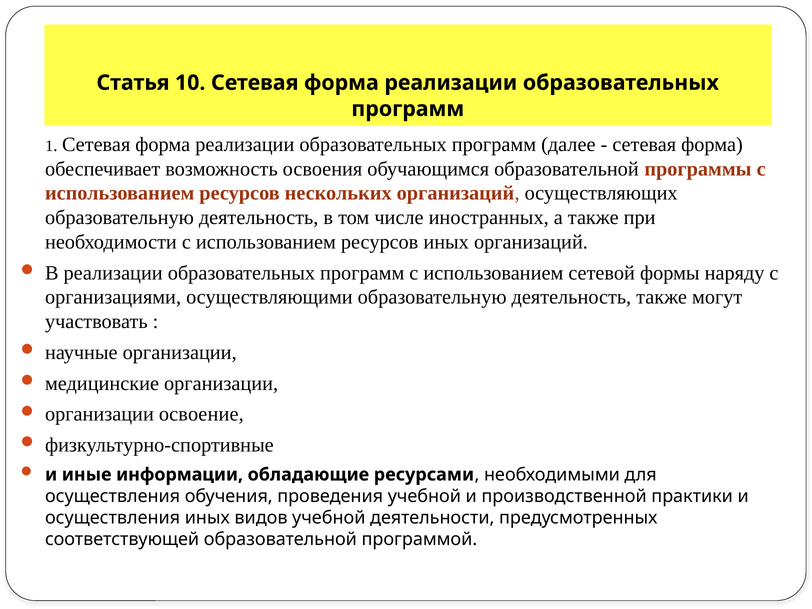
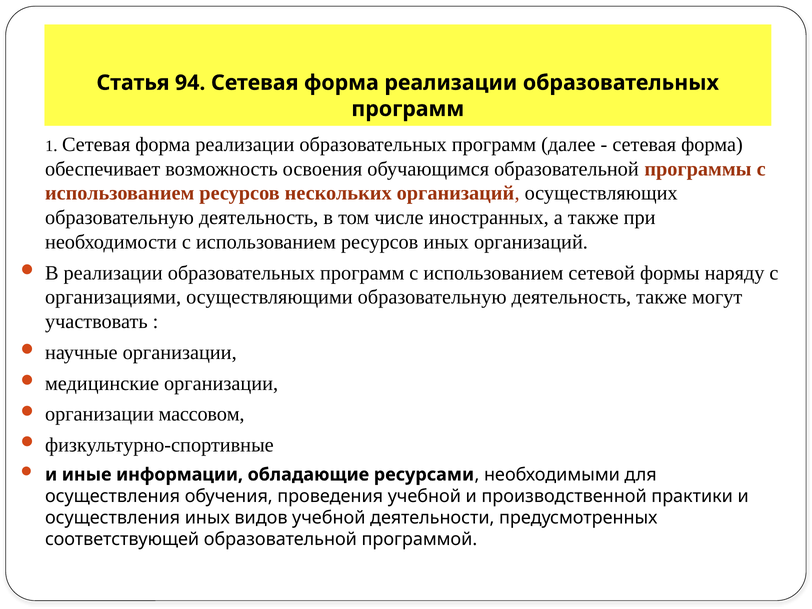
10: 10 -> 94
освоение: освоение -> массовом
